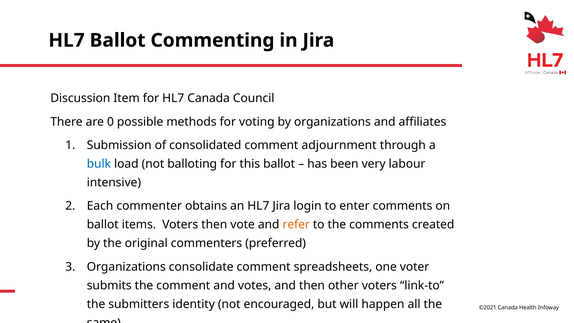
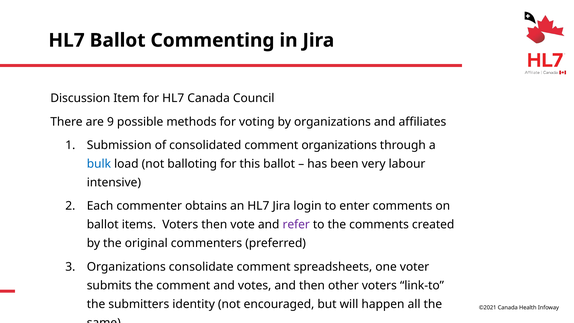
0: 0 -> 9
comment adjournment: adjournment -> organizations
refer colour: orange -> purple
